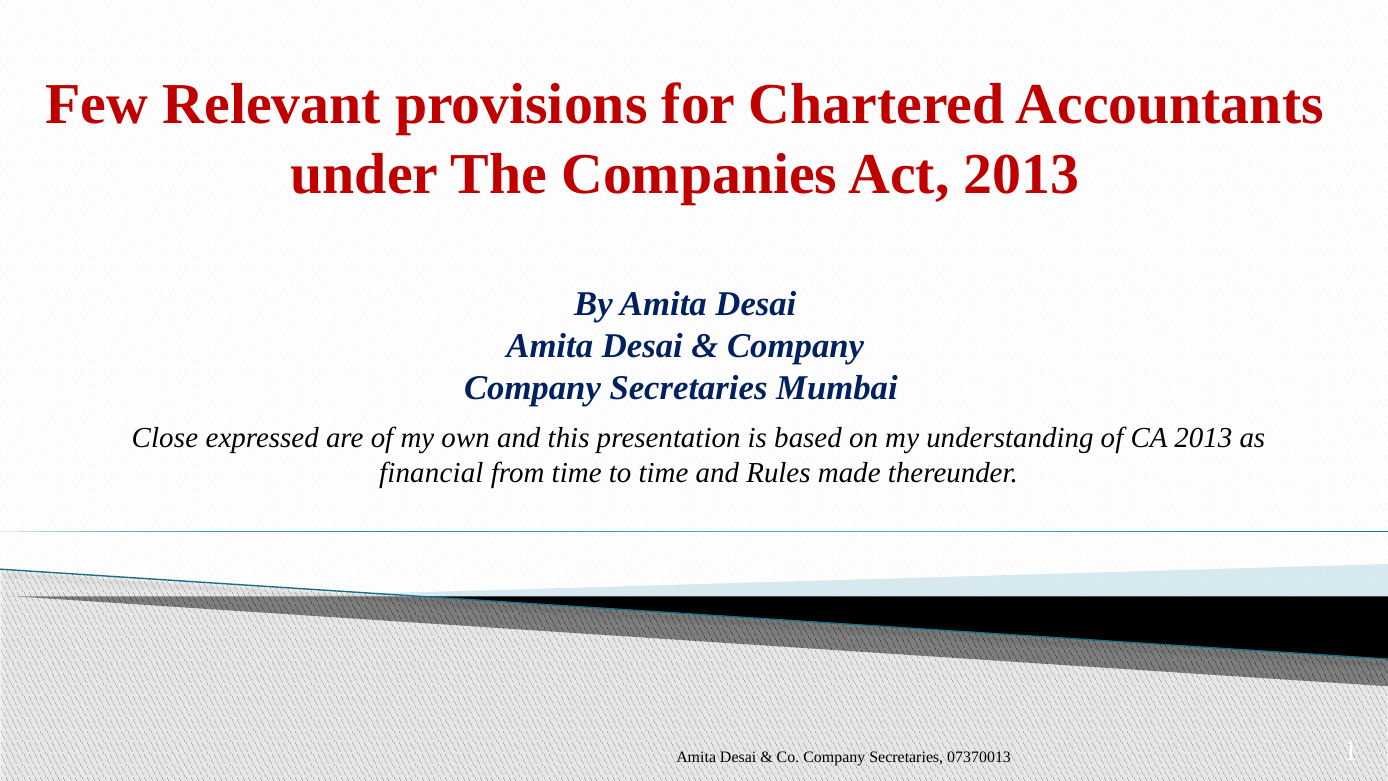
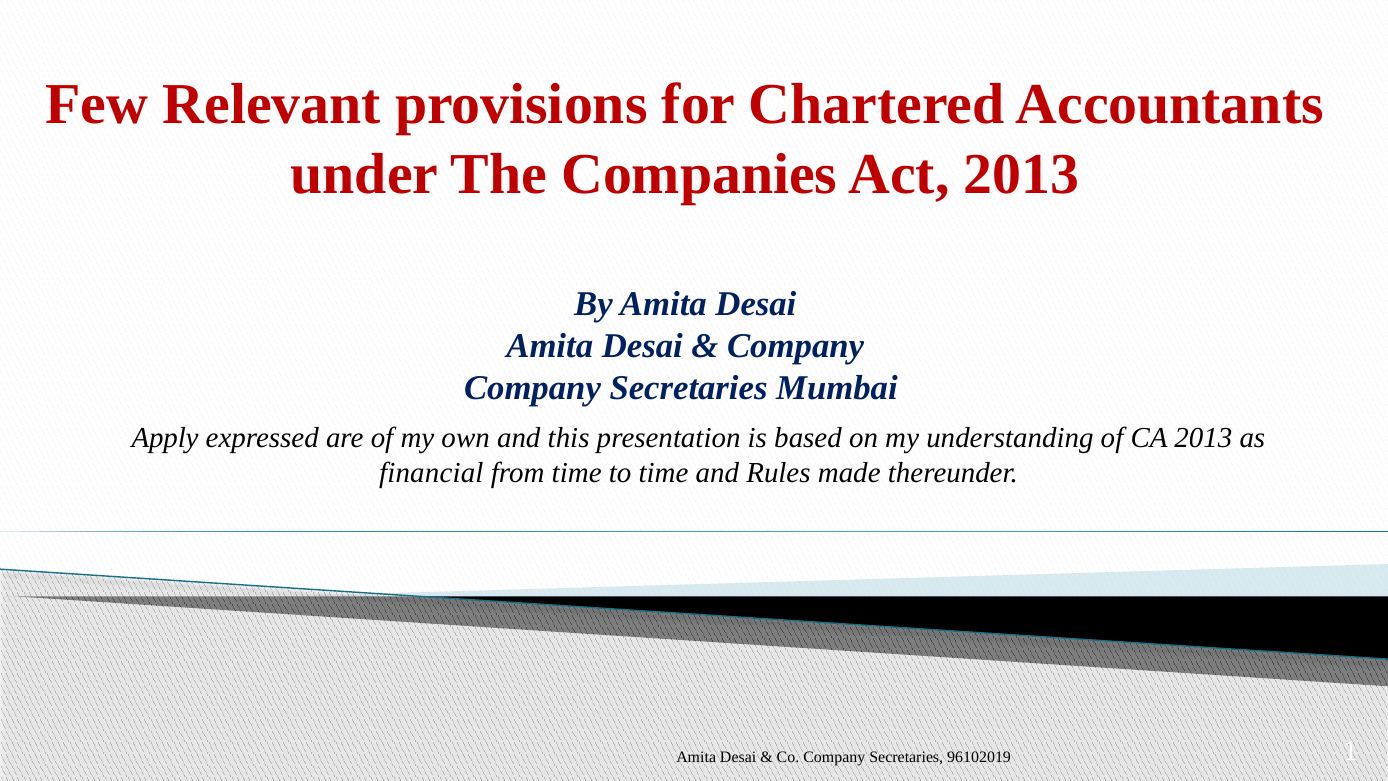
Close: Close -> Apply
07370013: 07370013 -> 96102019
